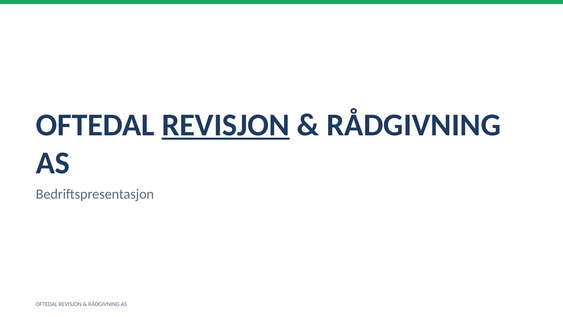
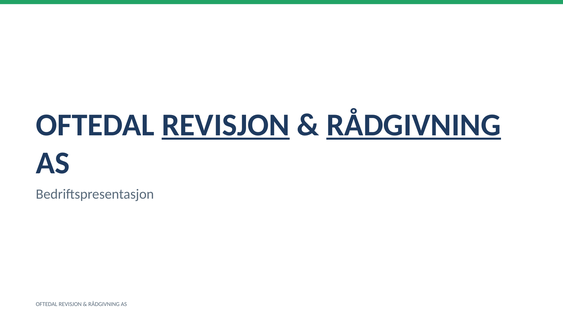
RÅDGIVNING at (414, 125) underline: none -> present
